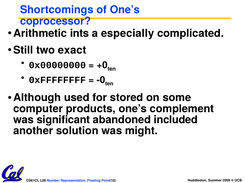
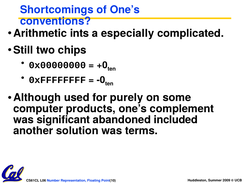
coprocessor: coprocessor -> conventions
exact: exact -> chips
stored: stored -> purely
might: might -> terms
